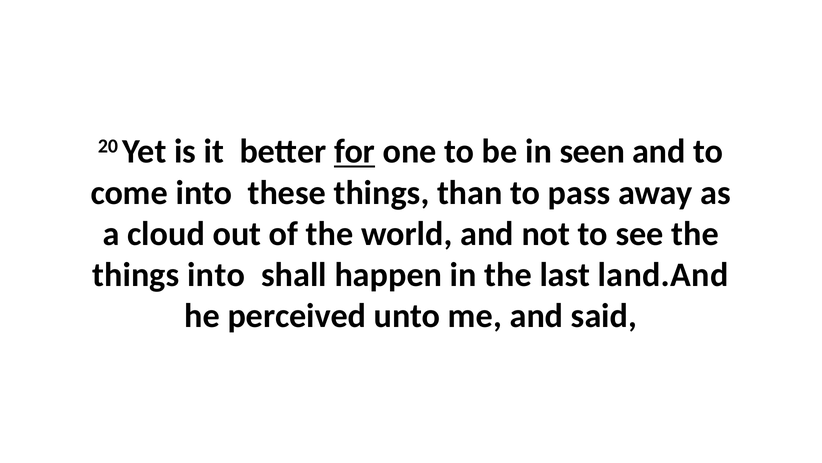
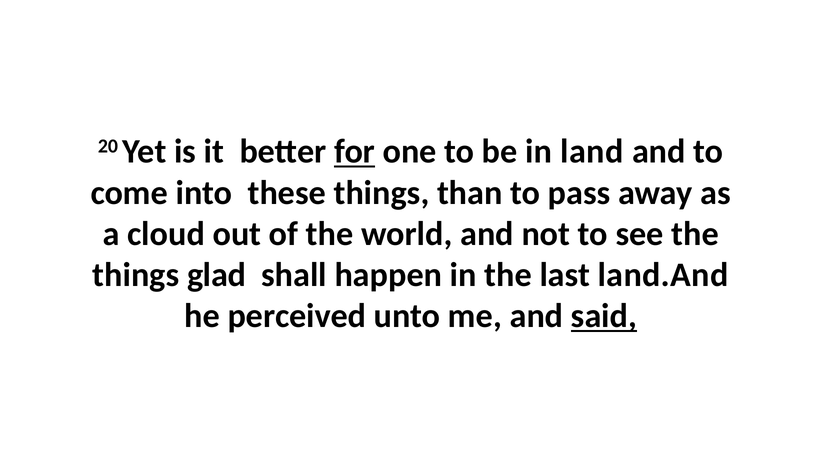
seen: seen -> land
things into: into -> glad
said underline: none -> present
